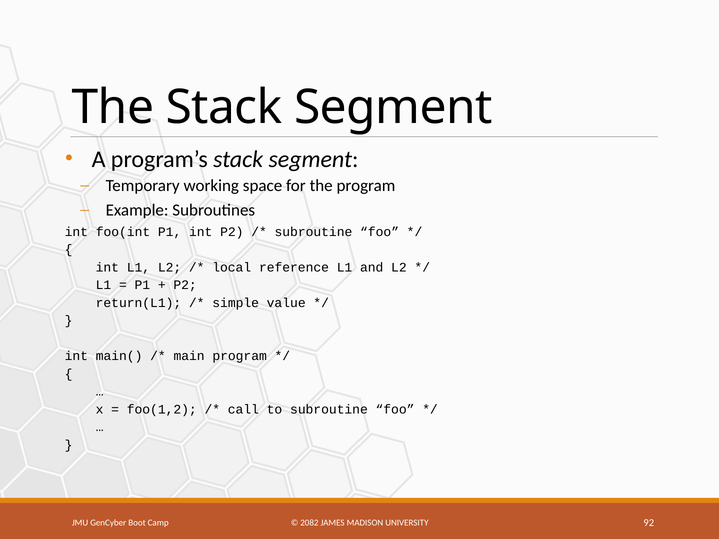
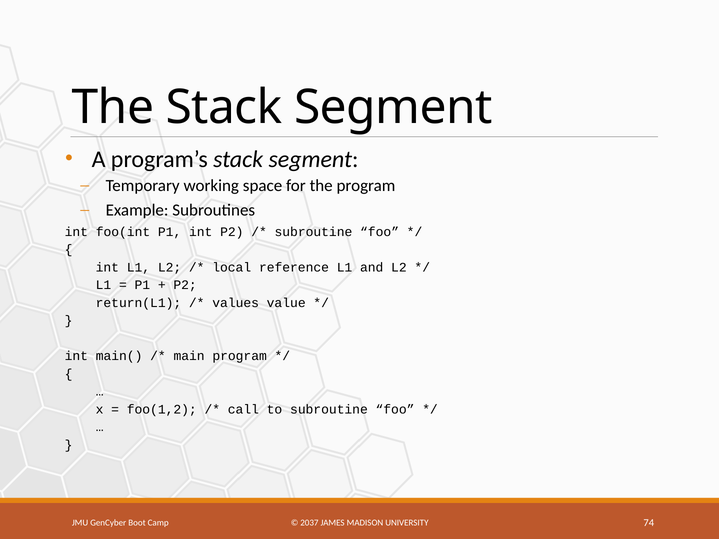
simple: simple -> values
2082: 2082 -> 2037
92: 92 -> 74
